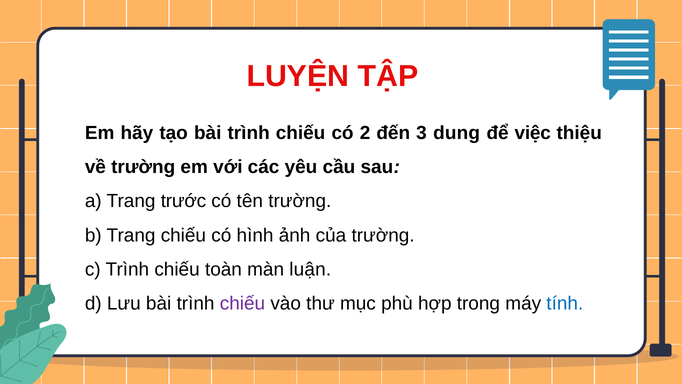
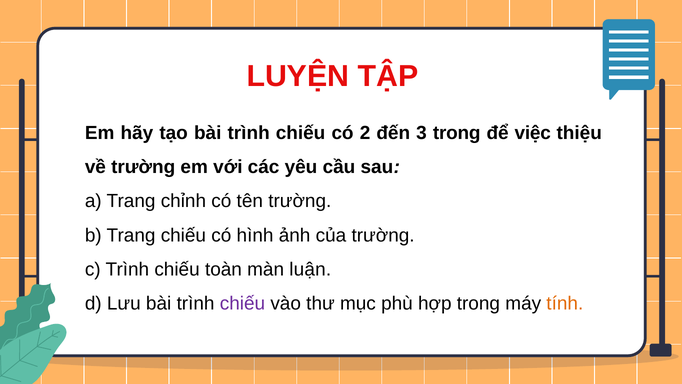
3 dung: dung -> trong
trước: trước -> chỉnh
tính colour: blue -> orange
